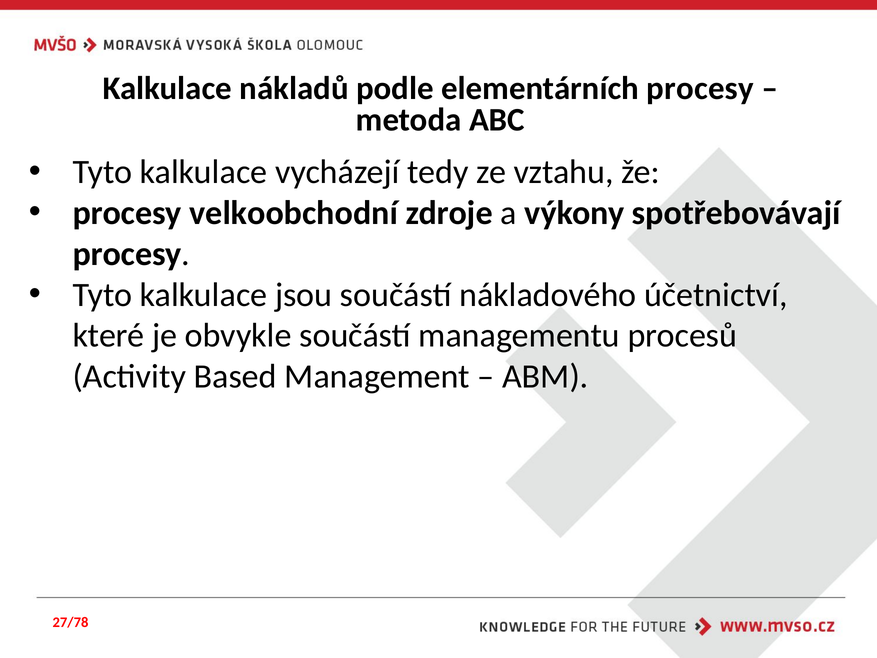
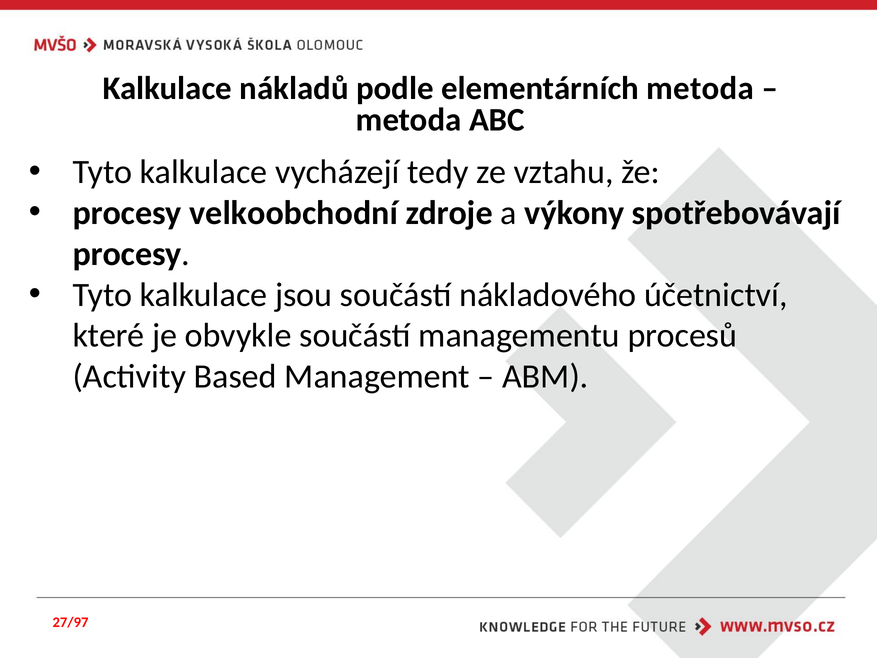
elementárních procesy: procesy -> metoda
27/78: 27/78 -> 27/97
